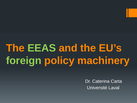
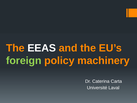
EEAS colour: light green -> white
